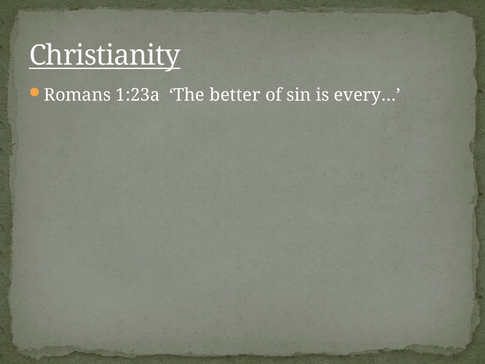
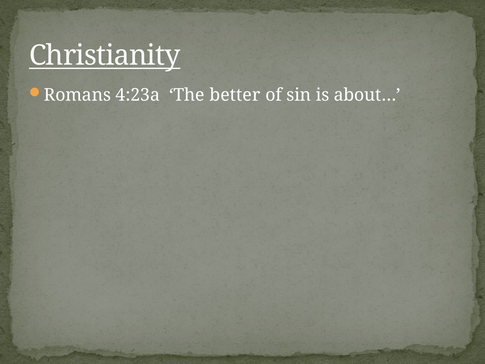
1:23a: 1:23a -> 4:23a
every…: every… -> about…
